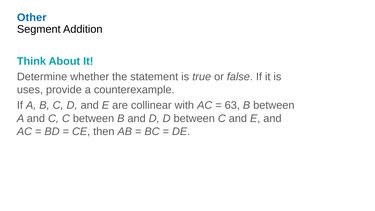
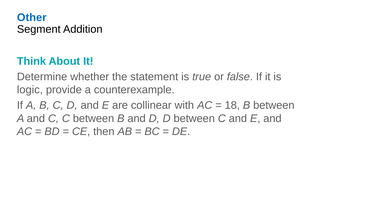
uses: uses -> logic
63: 63 -> 18
